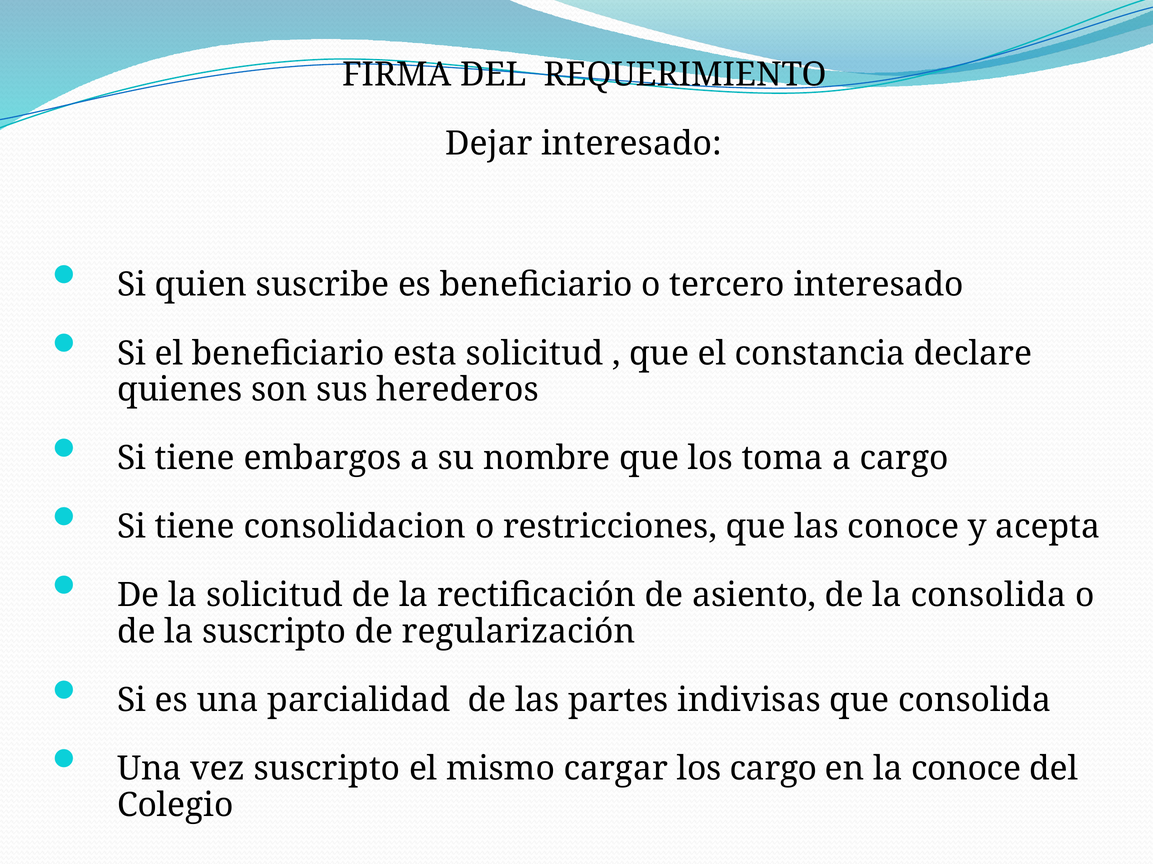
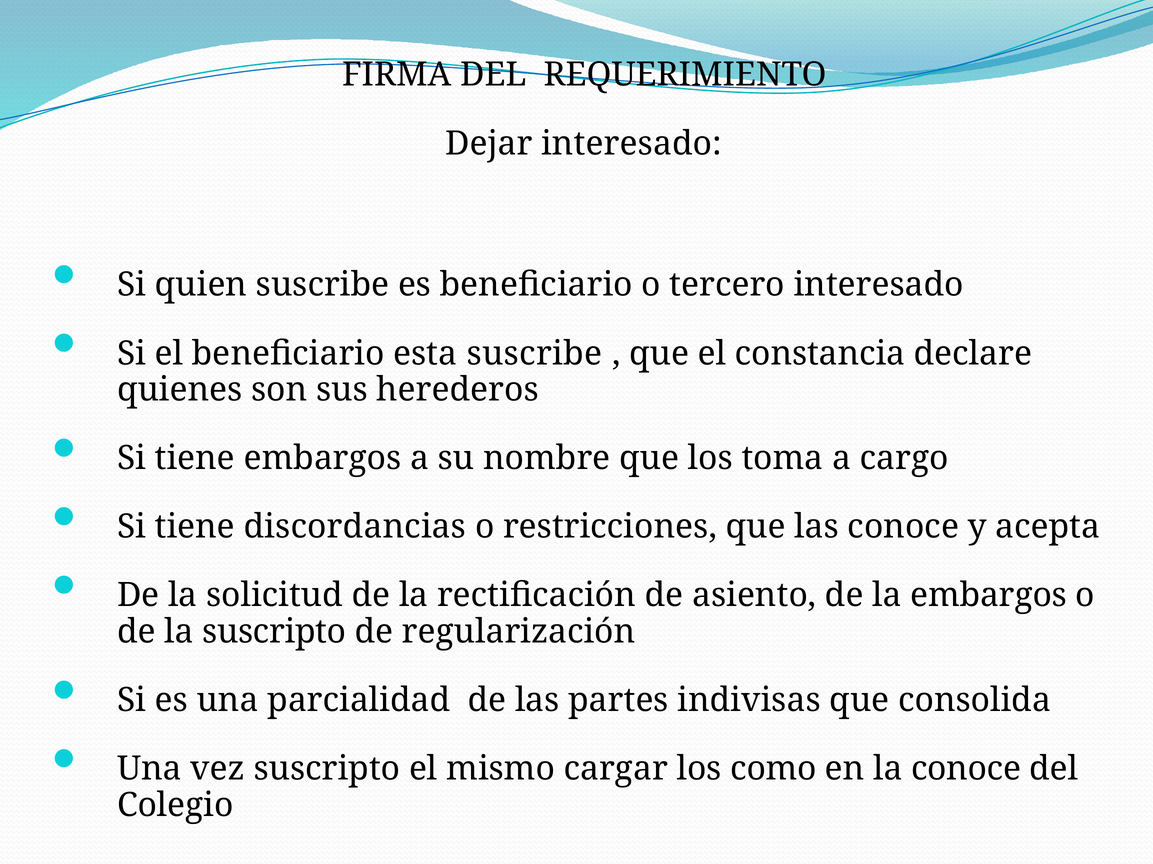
esta solicitud: solicitud -> suscribe
consolidacion: consolidacion -> discordancias
la consolida: consolida -> embargos
los cargo: cargo -> como
